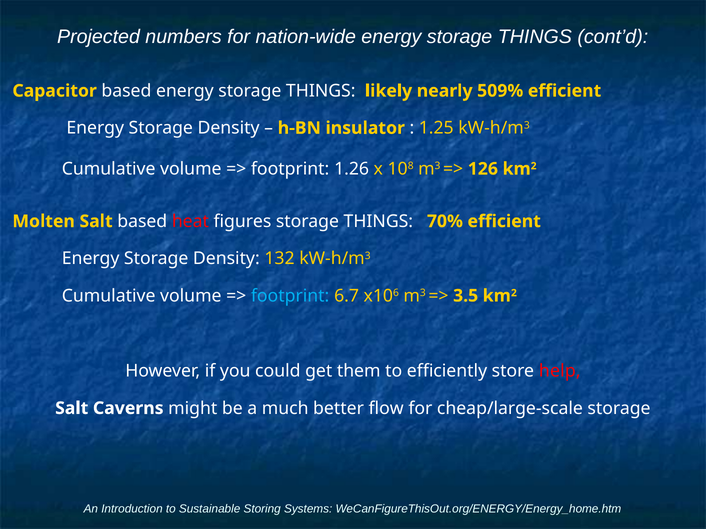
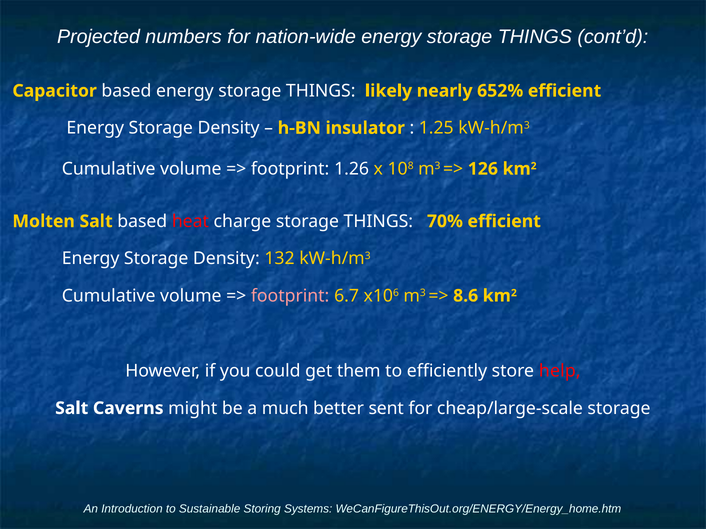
509%: 509% -> 652%
figures: figures -> charge
footprint at (290, 296) colour: light blue -> pink
3.5: 3.5 -> 8.6
flow: flow -> sent
